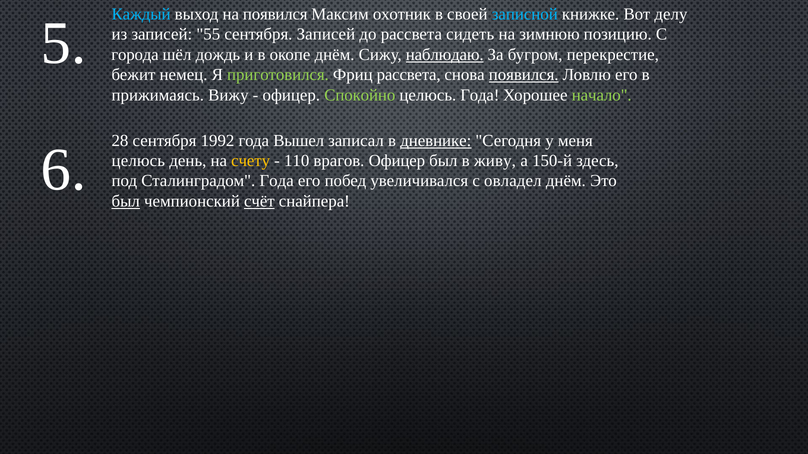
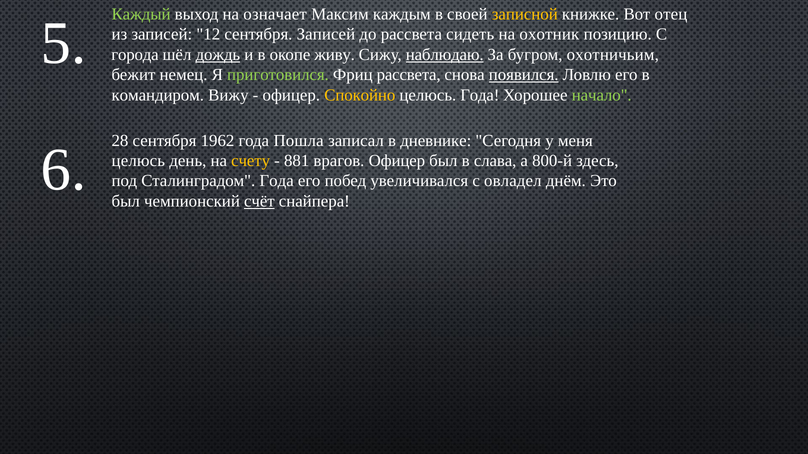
Каждый colour: light blue -> light green
на появился: появился -> означает
охотник: охотник -> каждым
записной colour: light blue -> yellow
делу: делу -> отец
55: 55 -> 12
зимнюю: зимнюю -> охотник
дождь underline: none -> present
окопе днём: днём -> живу
перекрестие: перекрестие -> охотничьим
прижимаясь: прижимаясь -> командиром
Спокойно colour: light green -> yellow
1992: 1992 -> 1962
Вышел: Вышел -> Пошла
дневнике underline: present -> none
110: 110 -> 881
живу: живу -> слава
150-й: 150-й -> 800-й
был at (126, 201) underline: present -> none
